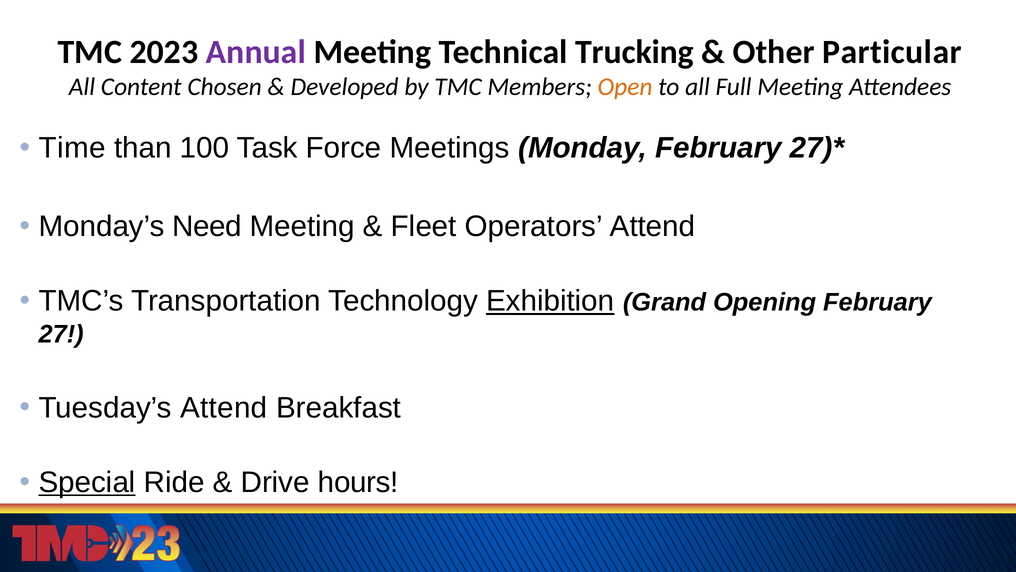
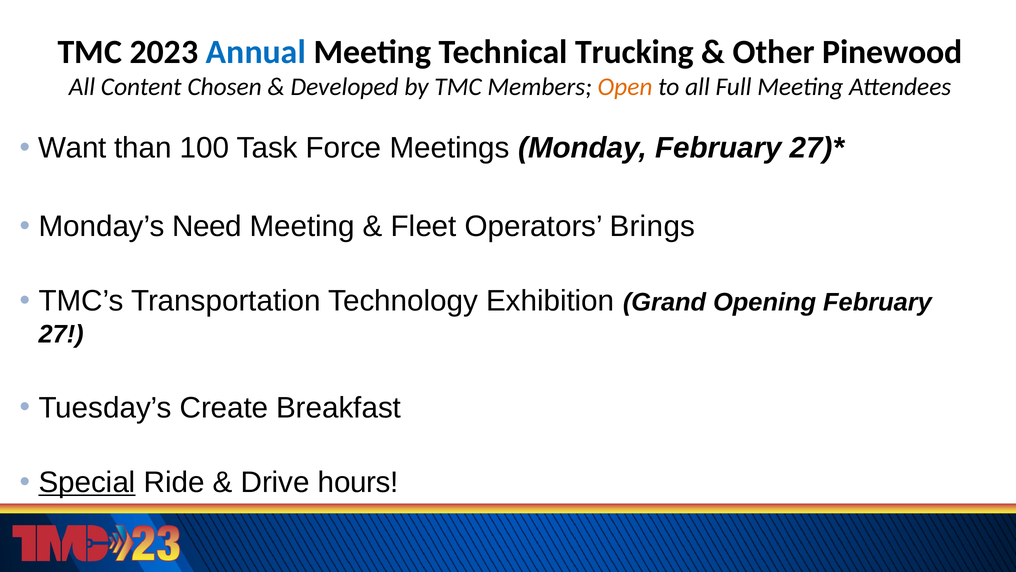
Annual colour: purple -> blue
Particular: Particular -> Pinewood
Time: Time -> Want
Operators Attend: Attend -> Brings
Exhibition underline: present -> none
Tuesday’s Attend: Attend -> Create
